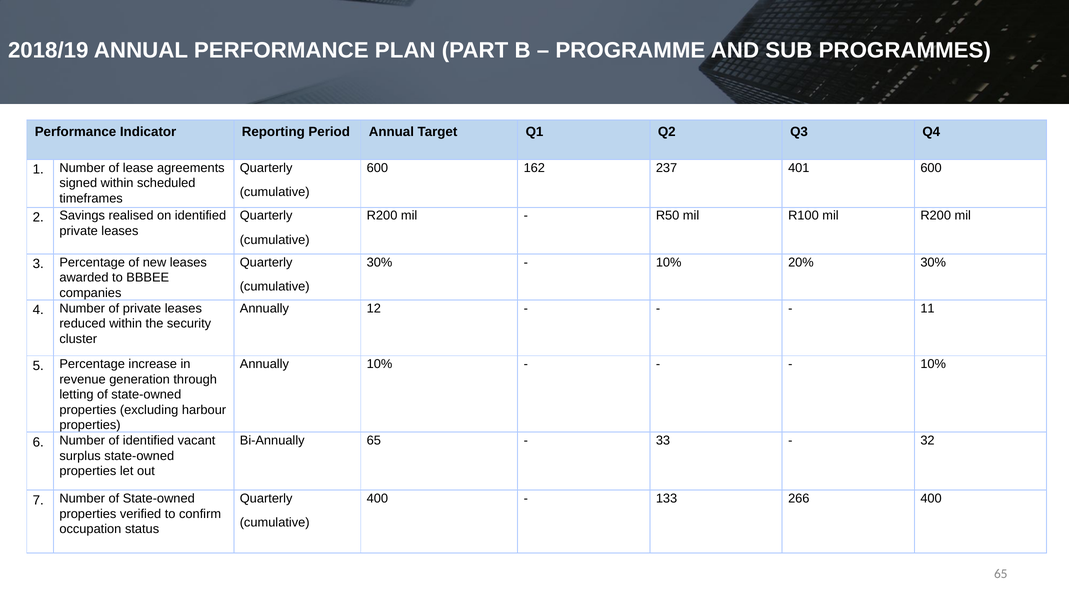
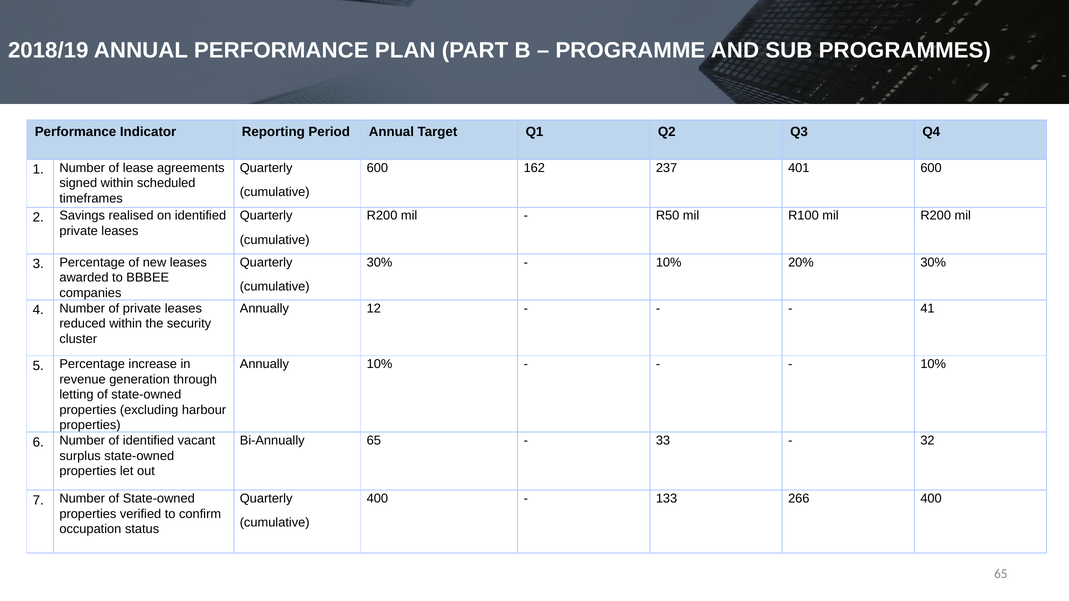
11: 11 -> 41
